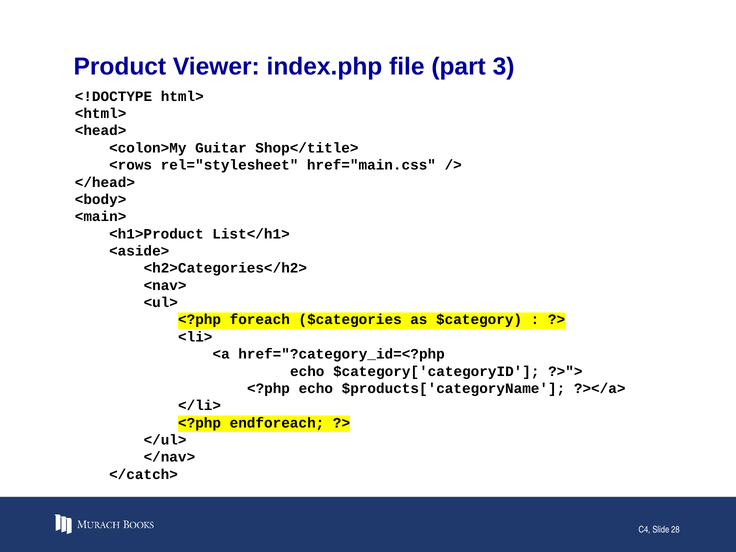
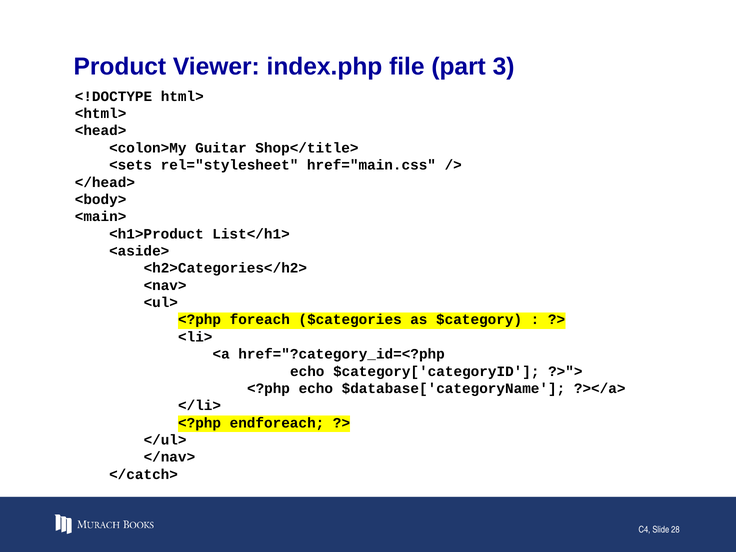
<rows: <rows -> <sets
$products['categoryName: $products['categoryName -> $database['categoryName
